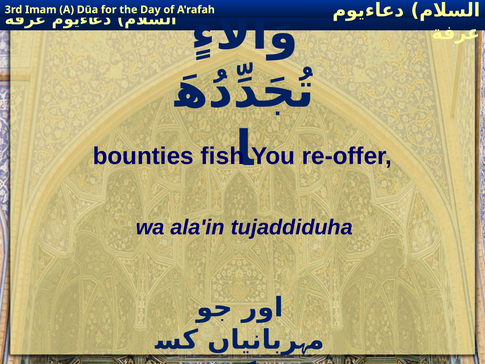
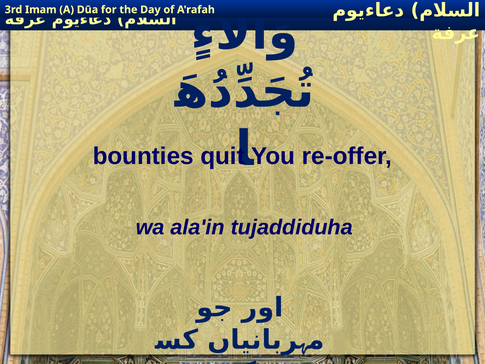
fish: fish -> quit
